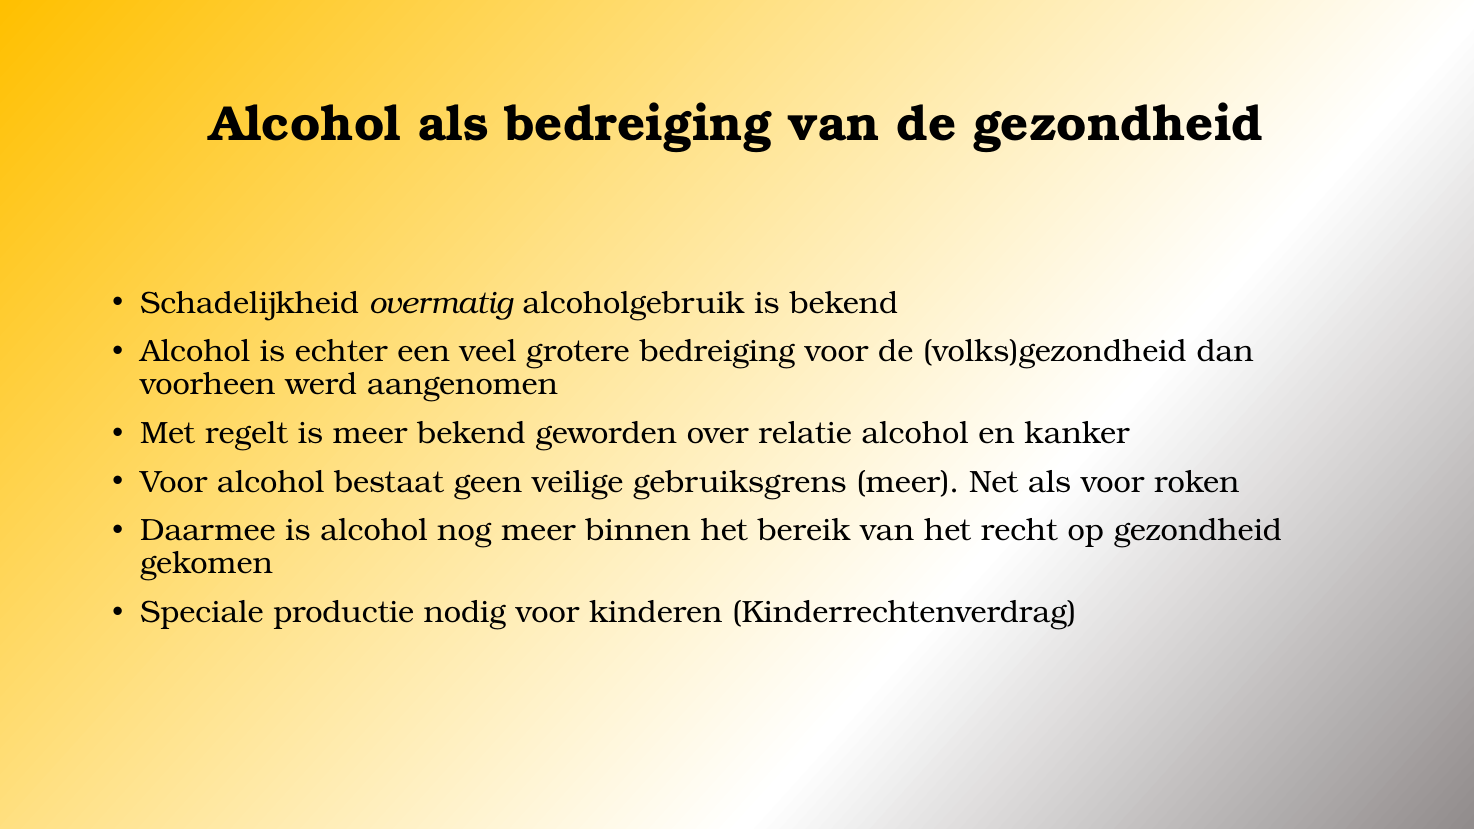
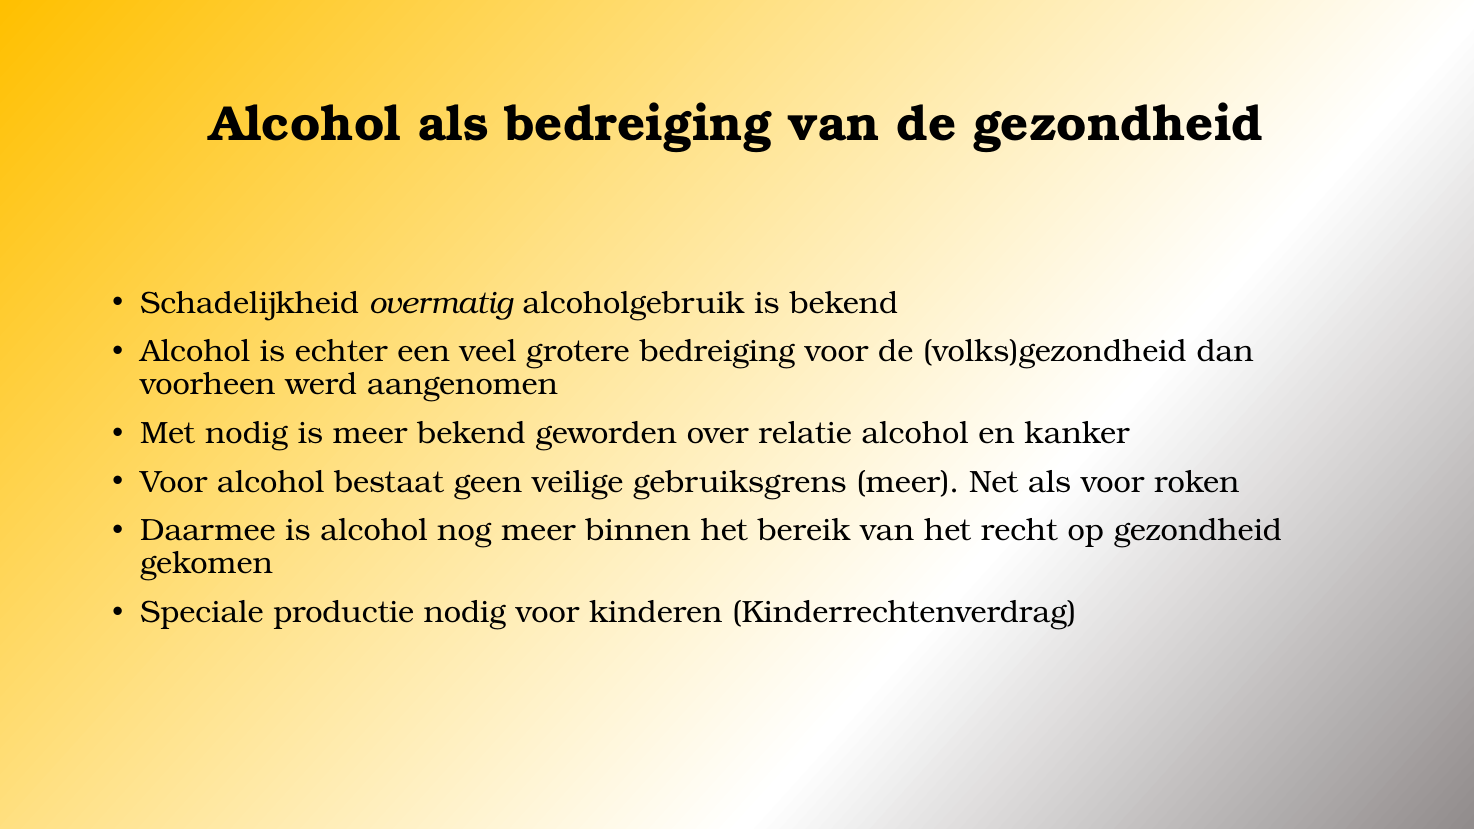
Met regelt: regelt -> nodig
